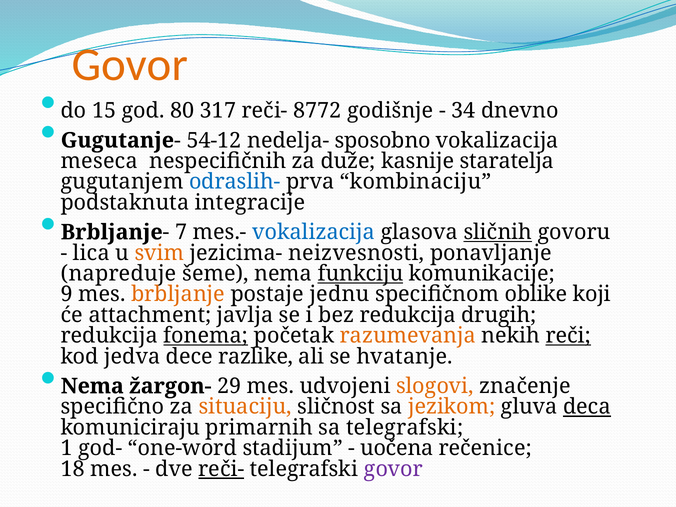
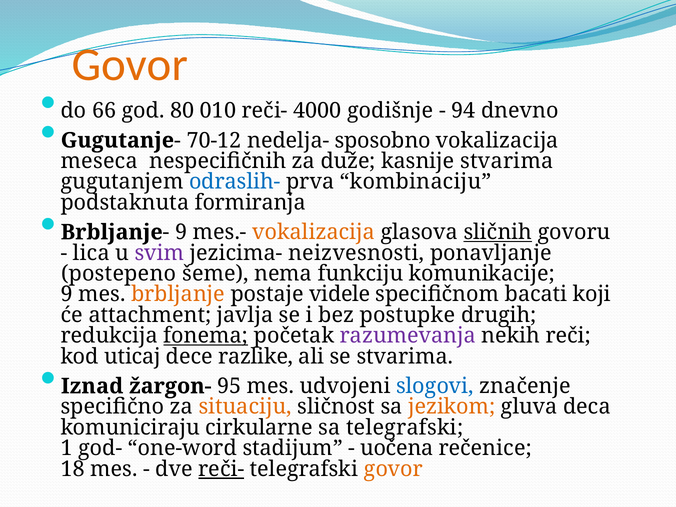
15: 15 -> 66
317: 317 -> 010
8772: 8772 -> 4000
34: 34 -> 94
54-12: 54-12 -> 70-12
kasnije staratelja: staratelja -> stvarima
integracije: integracije -> formiranja
Brbljanje- 7: 7 -> 9
vokalizacija at (314, 232) colour: blue -> orange
svim colour: orange -> purple
napreduje: napreduje -> postepeno
funkciju underline: present -> none
jednu: jednu -> videle
oblike: oblike -> bacati
bez redukcija: redukcija -> postupke
razumevanja colour: orange -> purple
reči underline: present -> none
jedva: jedva -> uticaj
se hvatanje: hvatanje -> stvarima
Nema at (92, 386): Nema -> Iznad
29: 29 -> 95
slogovi colour: orange -> blue
deca underline: present -> none
primarnih: primarnih -> cirkularne
govor at (393, 469) colour: purple -> orange
